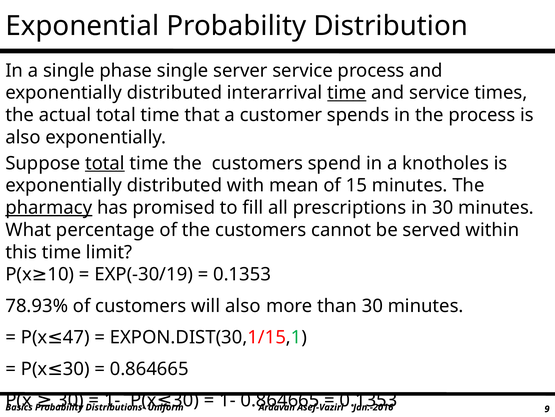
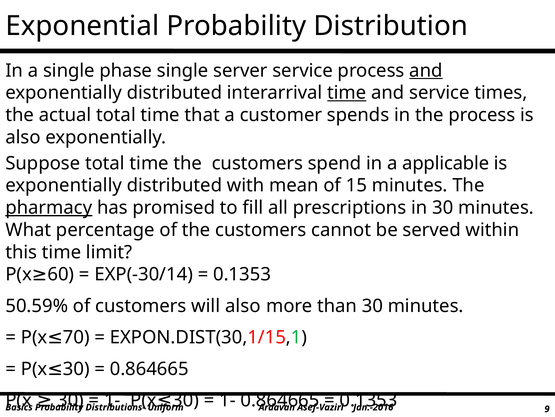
and at (426, 70) underline: none -> present
total at (105, 163) underline: present -> none
knotholes: knotholes -> applicable
10: 10 -> 60
EXP(-30/19: EXP(-30/19 -> EXP(-30/14
78.93%: 78.93% -> 50.59%
47: 47 -> 70
